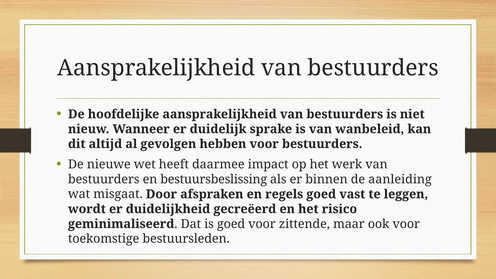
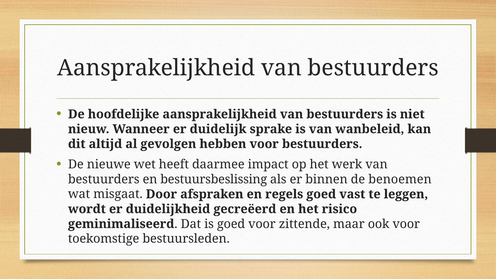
aanleiding: aanleiding -> benoemen
